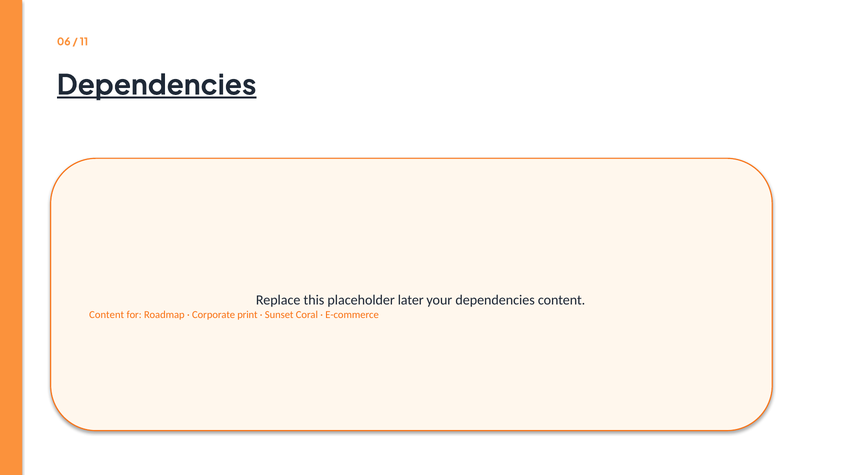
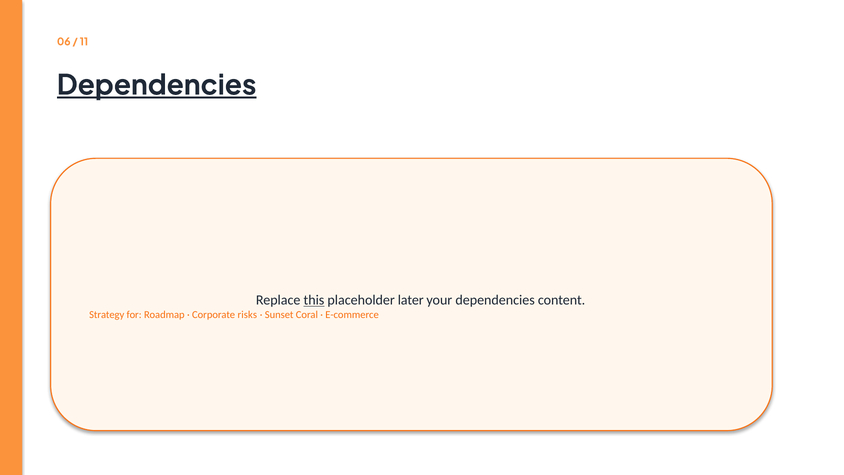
this underline: none -> present
Content at (107, 315): Content -> Strategy
print: print -> risks
